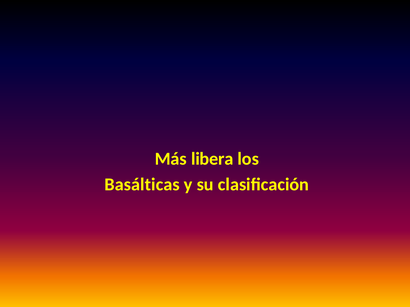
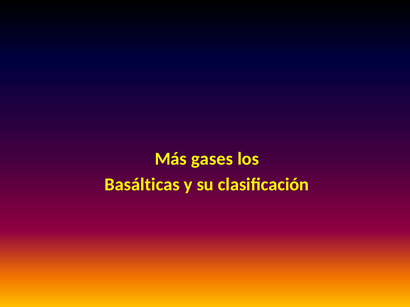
libera: libera -> gases
